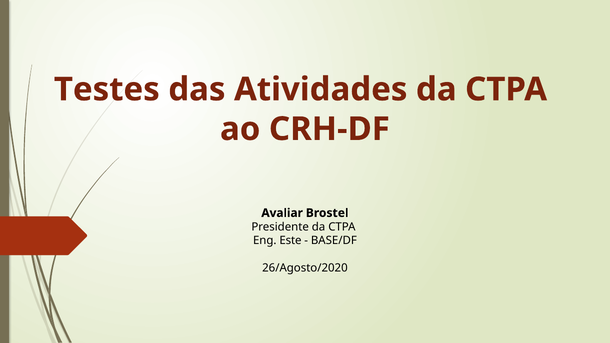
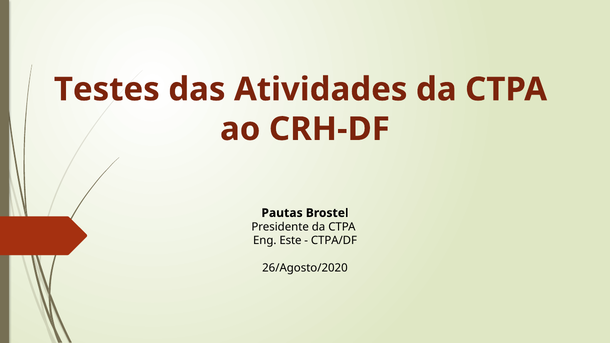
Avaliar: Avaliar -> Pautas
BASE/DF: BASE/DF -> CTPA/DF
